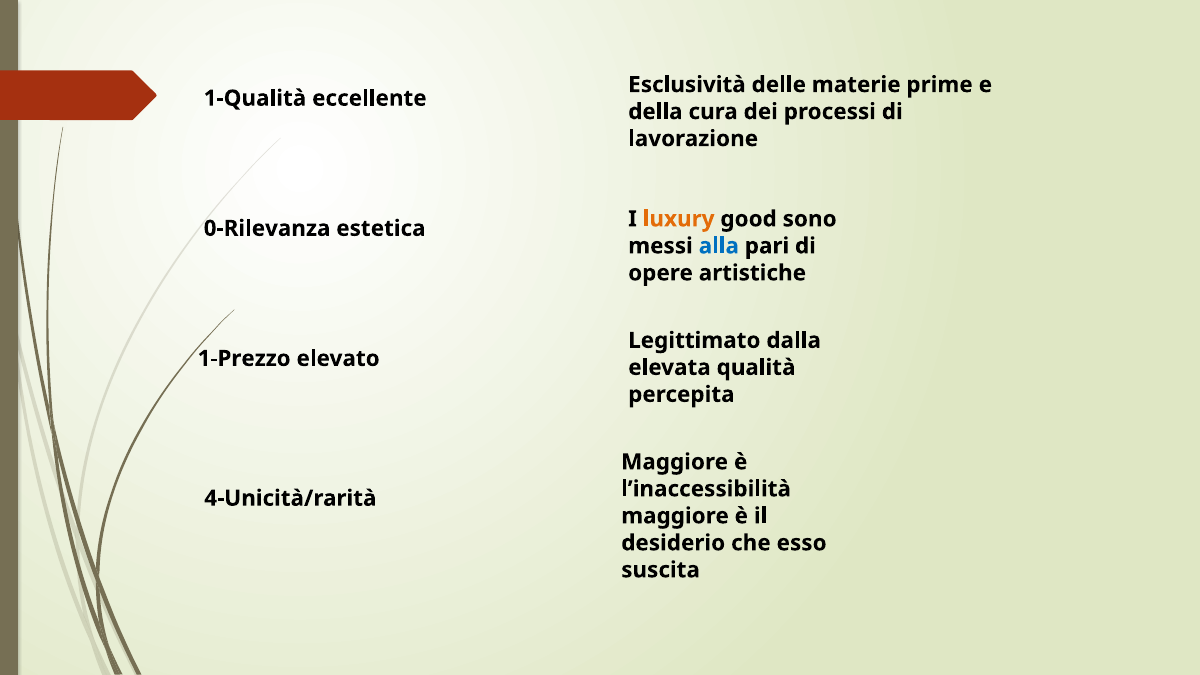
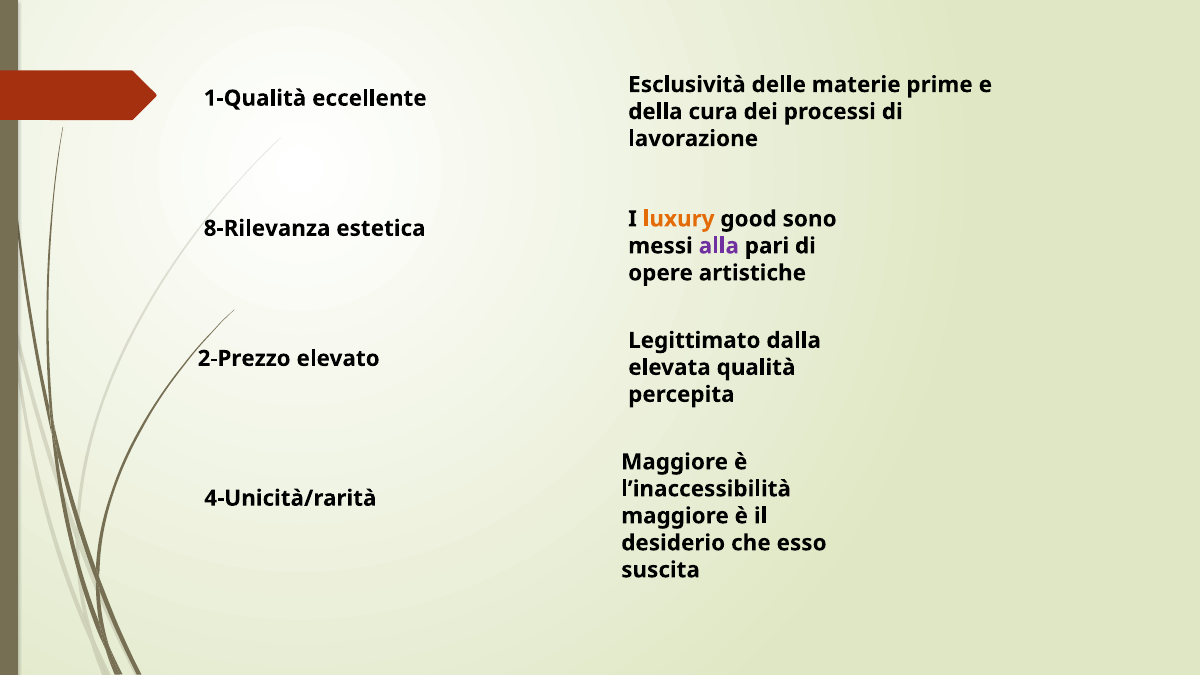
0-Rilevanza: 0-Rilevanza -> 8-Rilevanza
alla colour: blue -> purple
1-Prezzo: 1-Prezzo -> 2-Prezzo
